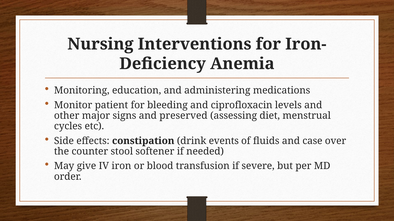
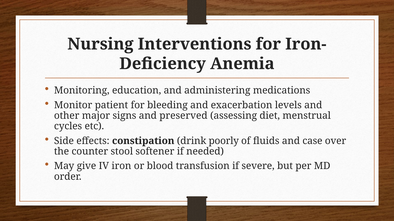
ciprofloxacin: ciprofloxacin -> exacerbation
events: events -> poorly
